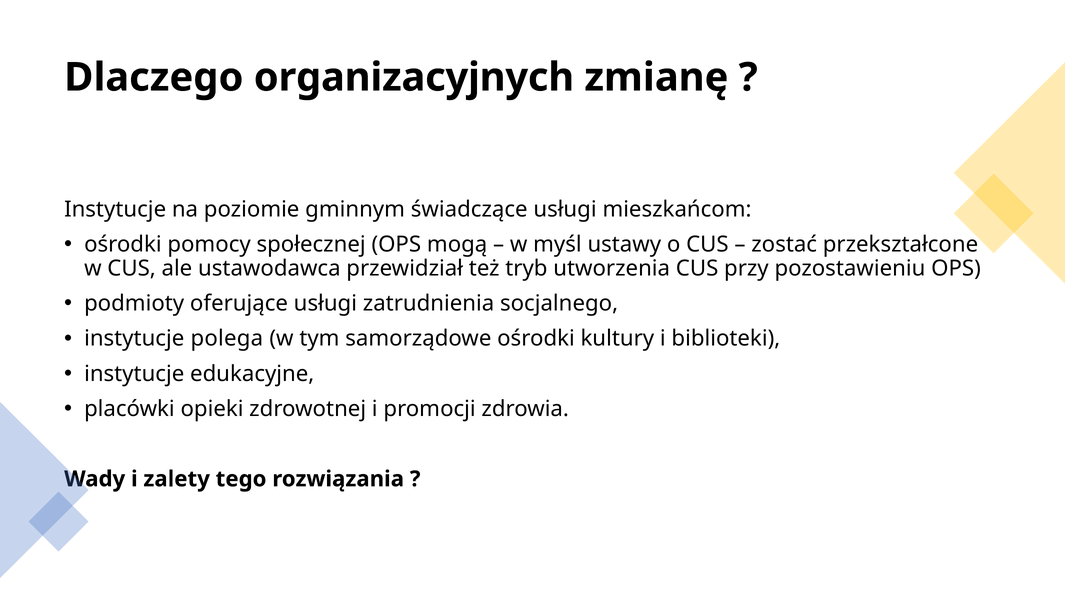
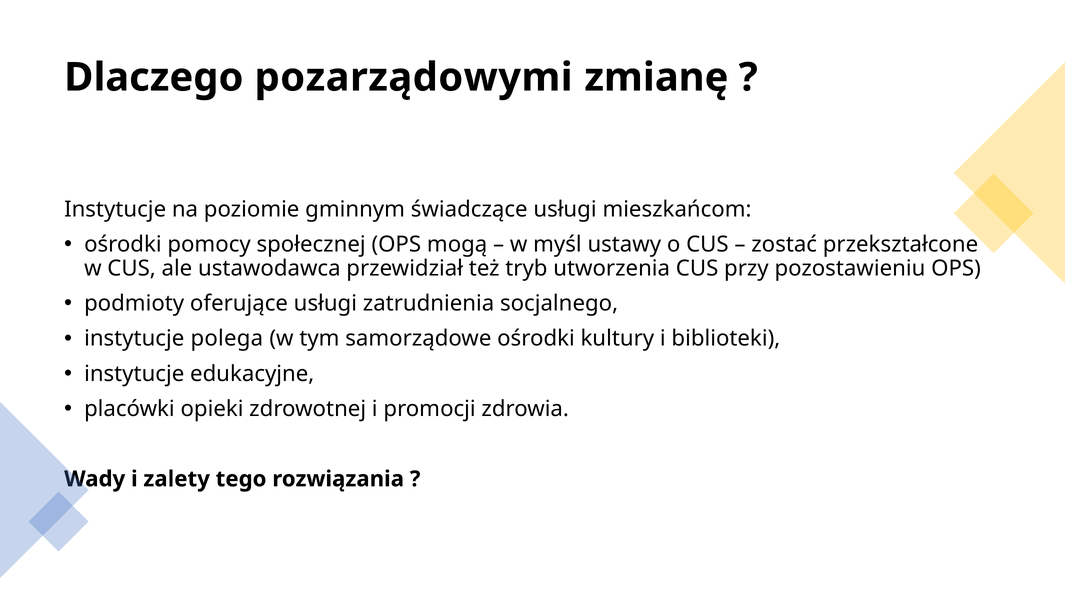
organizacyjnych: organizacyjnych -> pozarządowymi
